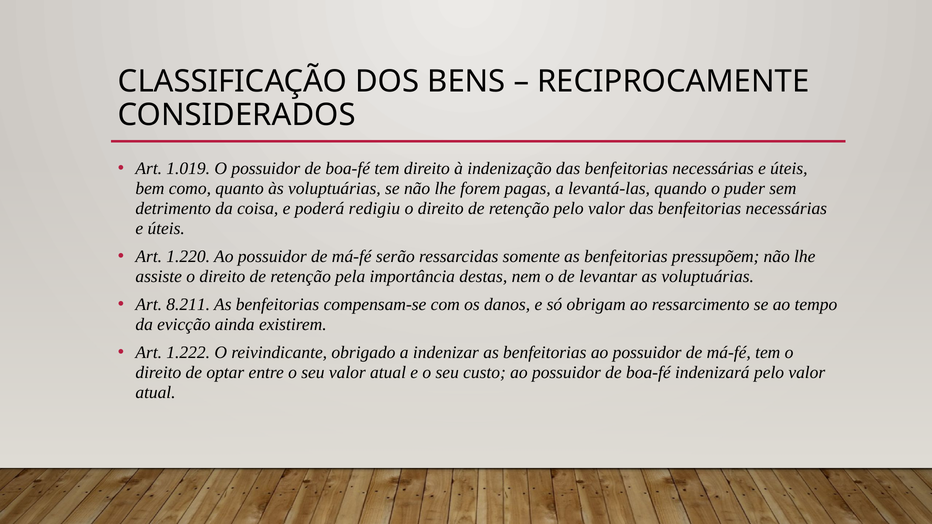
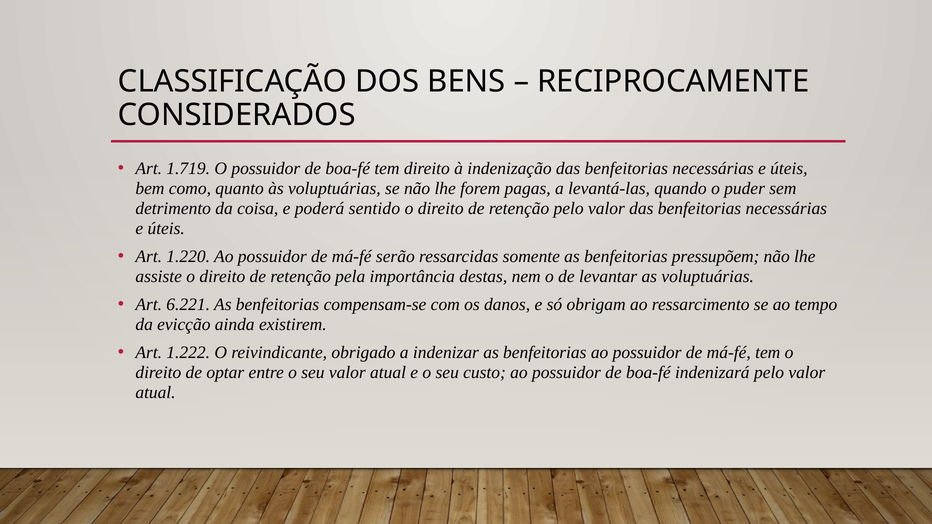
1.019: 1.019 -> 1.719
redigiu: redigiu -> sentido
8.211: 8.211 -> 6.221
